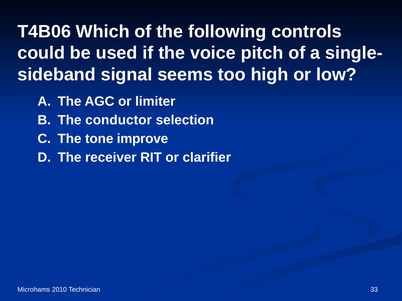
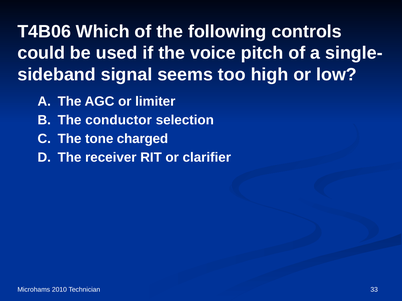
improve: improve -> charged
